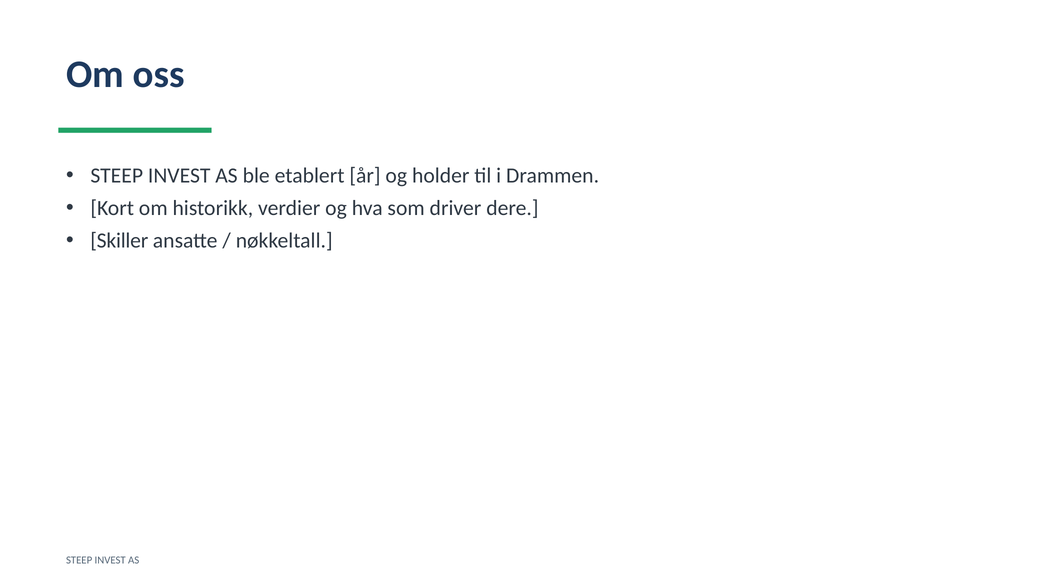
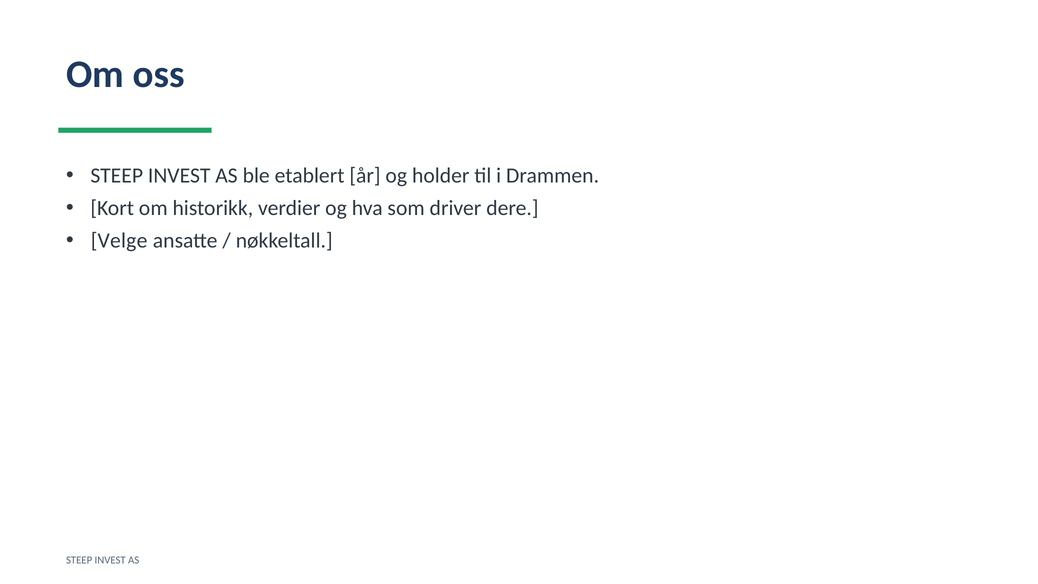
Skiller: Skiller -> Velge
